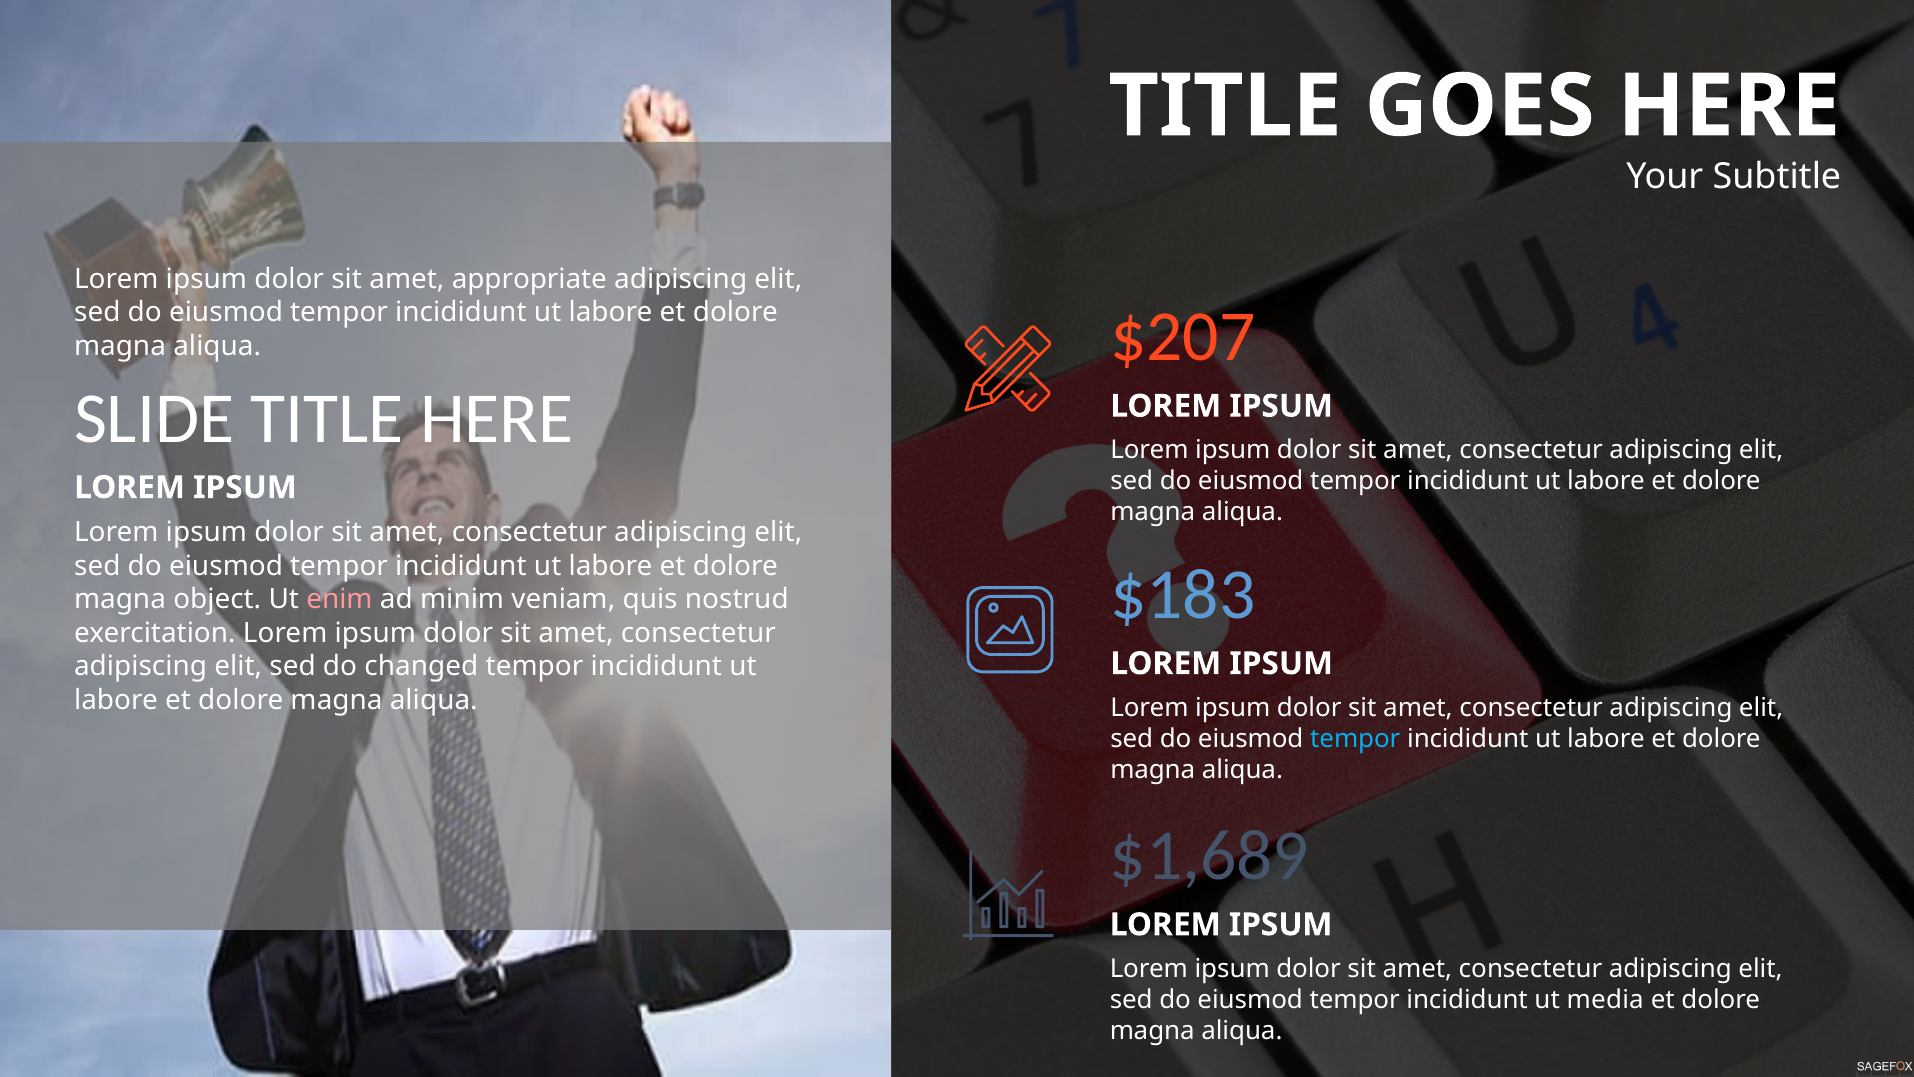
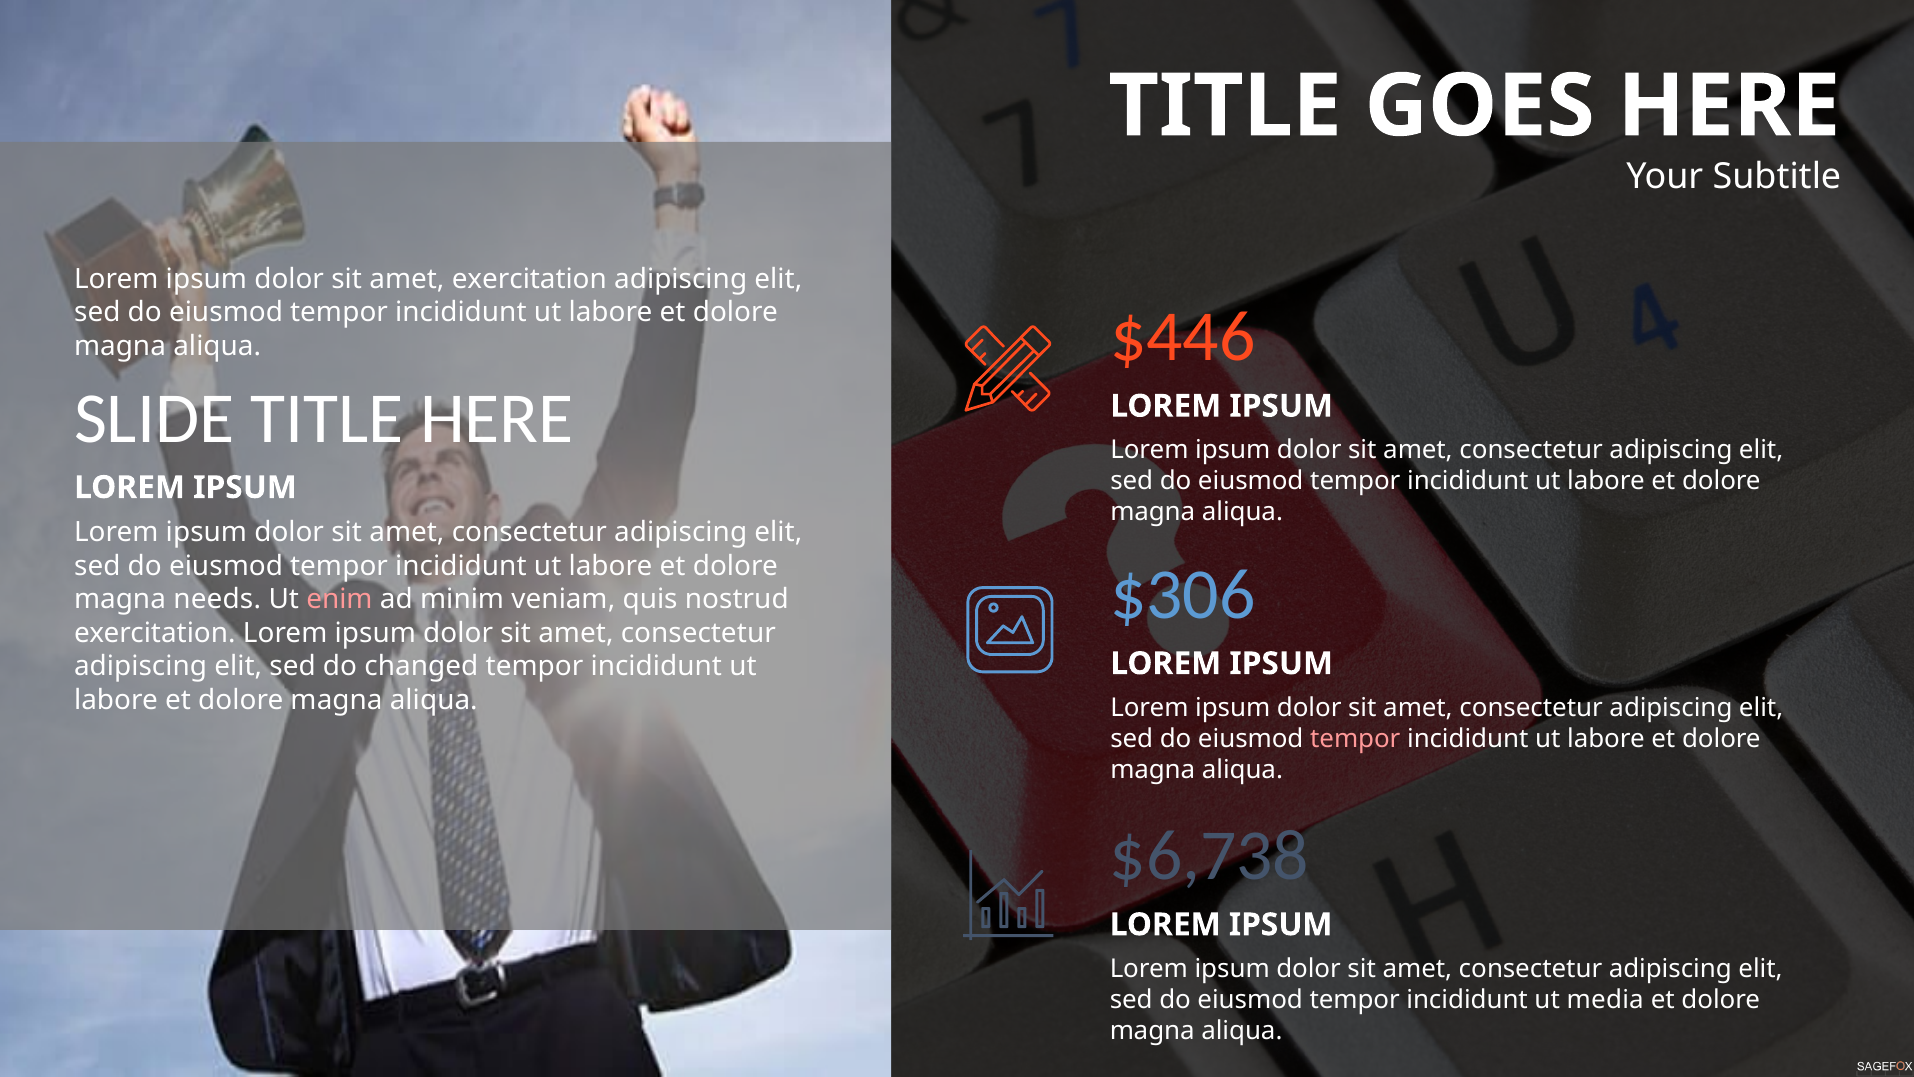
amet appropriate: appropriate -> exercitation
$207: $207 -> $446
$183: $183 -> $306
object: object -> needs
tempor at (1355, 738) colour: light blue -> pink
$1,689: $1,689 -> $6,738
